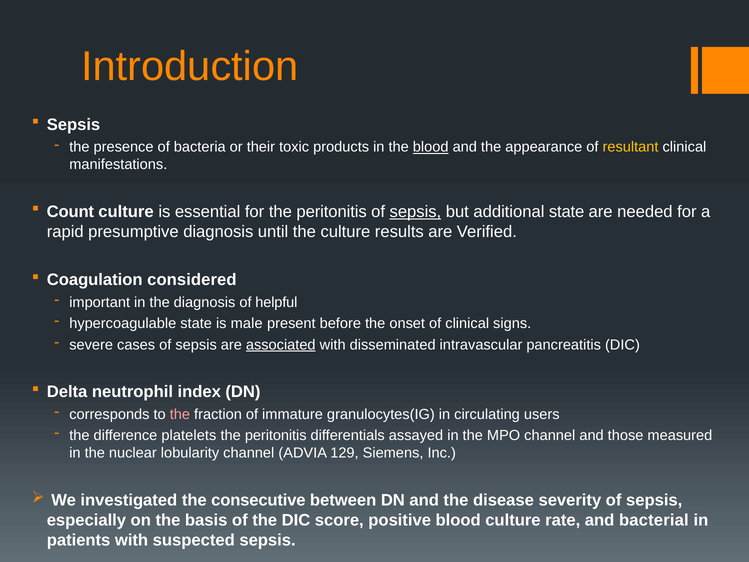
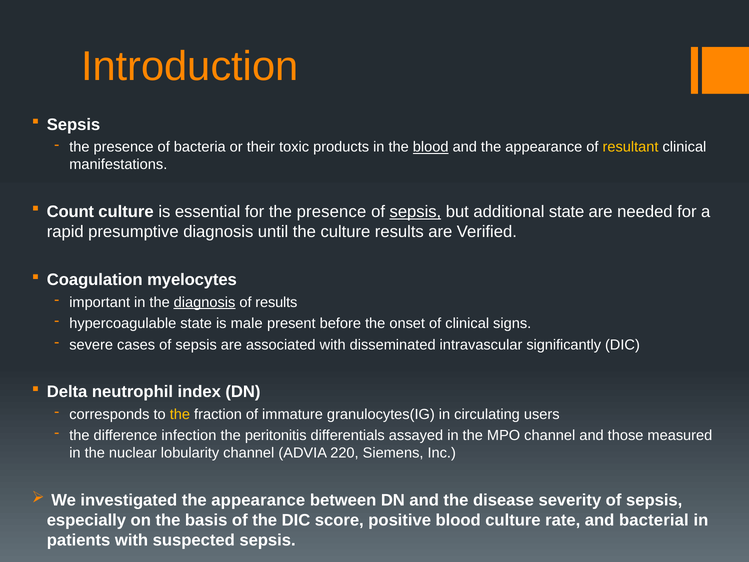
for the peritonitis: peritonitis -> presence
considered: considered -> myelocytes
diagnosis at (205, 302) underline: none -> present
of helpful: helpful -> results
associated underline: present -> none
pancreatitis: pancreatitis -> significantly
the at (180, 414) colour: pink -> yellow
platelets: platelets -> infection
129: 129 -> 220
investigated the consecutive: consecutive -> appearance
